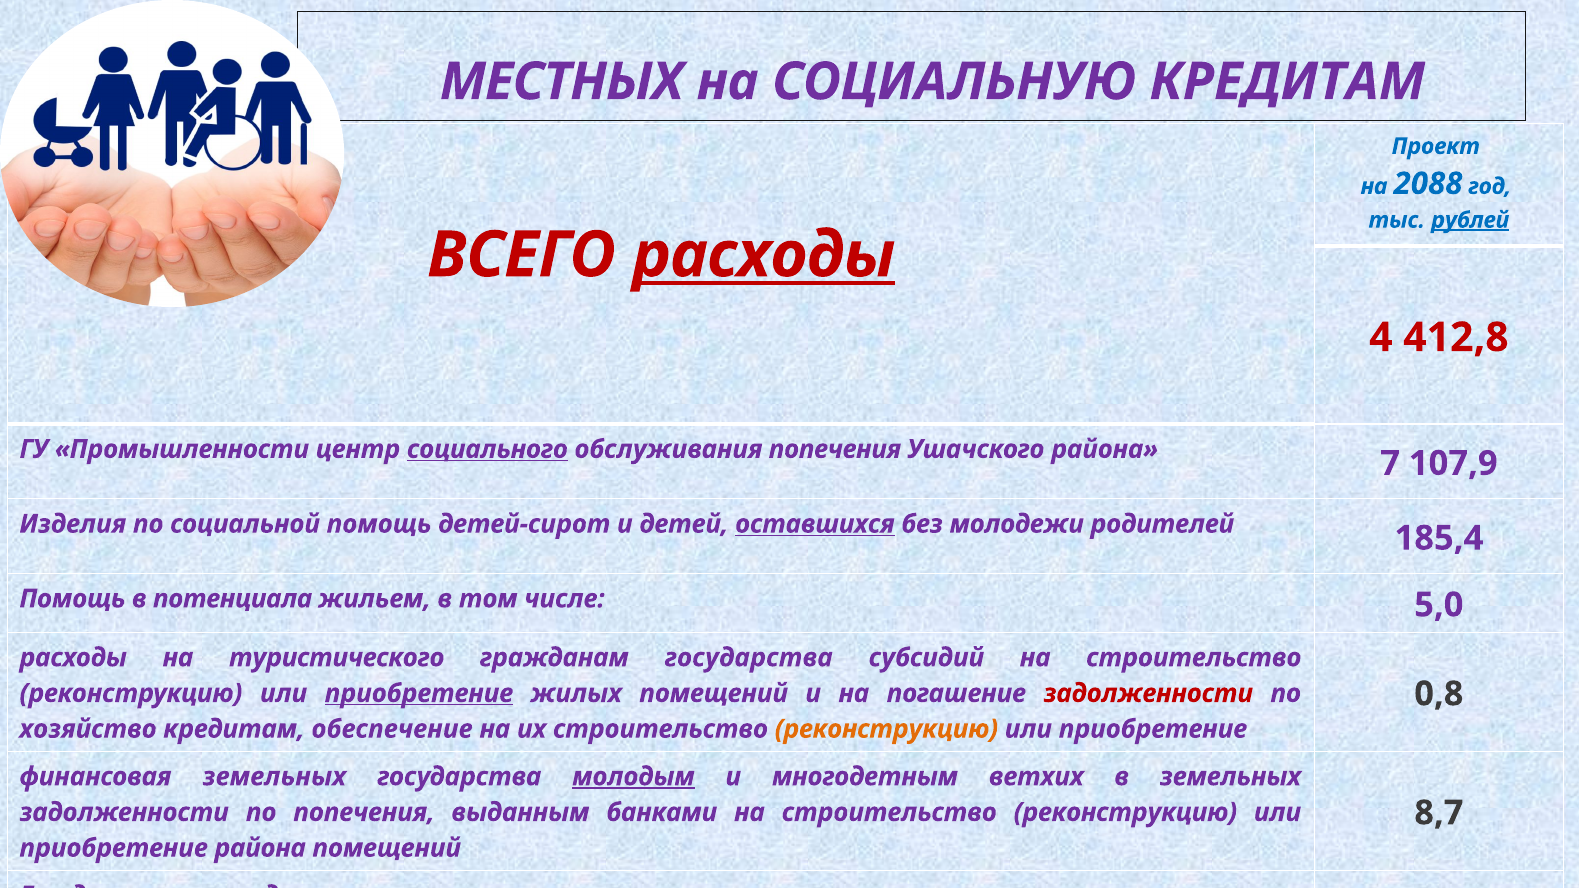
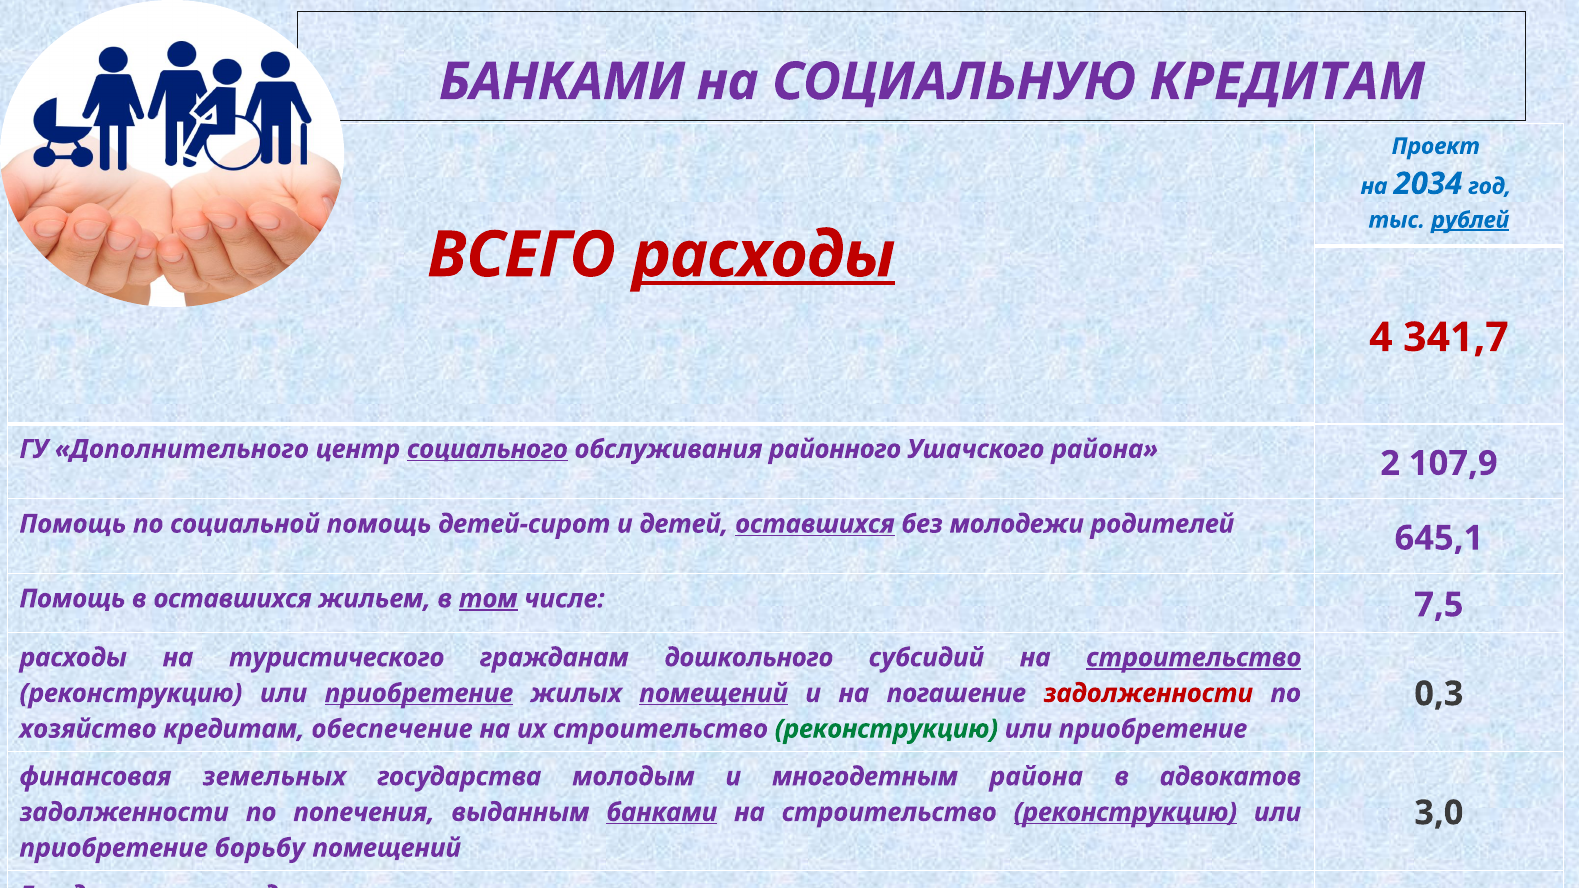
МЕСТНЫХ at (562, 82): МЕСТНЫХ -> БАНКАМИ
2088: 2088 -> 2034
412,8: 412,8 -> 341,7
Промышленности: Промышленности -> Дополнительного
обслуживания попечения: попечения -> районного
7: 7 -> 2
Изделия at (73, 524): Изделия -> Помощь
185,4: 185,4 -> 645,1
в потенциала: потенциала -> оставшихся
том underline: none -> present
5,0: 5,0 -> 7,5
гражданам государства: государства -> дошкольного
строительство at (1194, 658) underline: none -> present
0,8: 0,8 -> 0,3
помещений at (714, 693) underline: none -> present
реконструкцию at (886, 729) colour: orange -> green
молодым underline: present -> none
многодетным ветхих: ветхих -> района
в земельных: земельных -> адвокатов
8,7: 8,7 -> 3,0
банками at (662, 813) underline: none -> present
реконструкцию at (1125, 813) underline: none -> present
приобретение района: района -> борьбу
